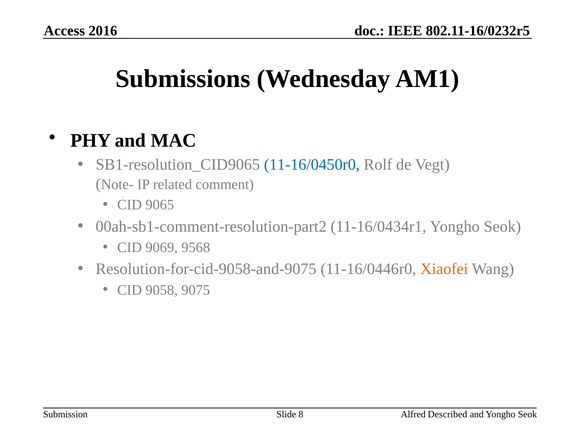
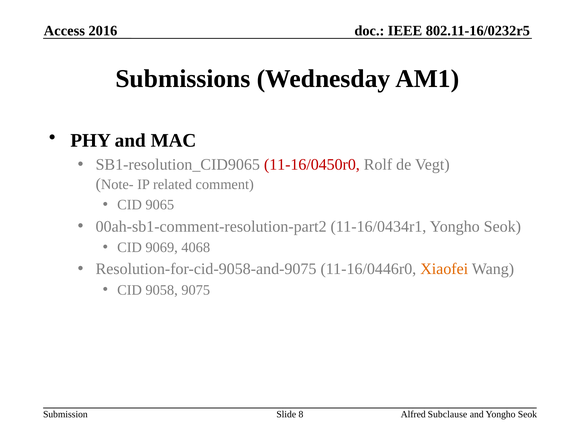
11-16/0450r0 colour: blue -> red
9568: 9568 -> 4068
Described: Described -> Subclause
